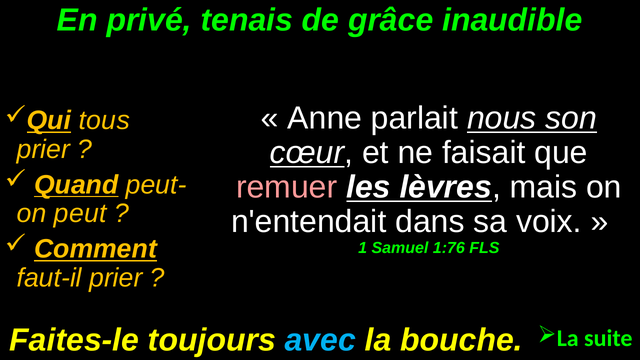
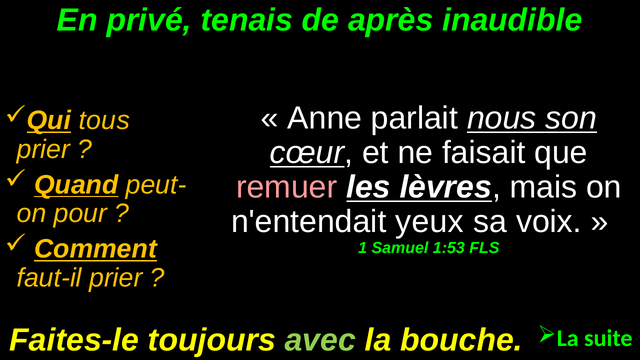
grâce: grâce -> après
peut: peut -> pour
dans: dans -> yeux
1:76: 1:76 -> 1:53
avec colour: light blue -> light green
